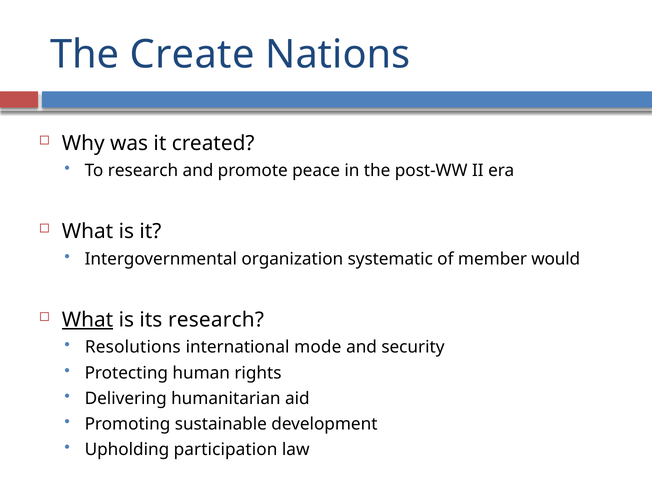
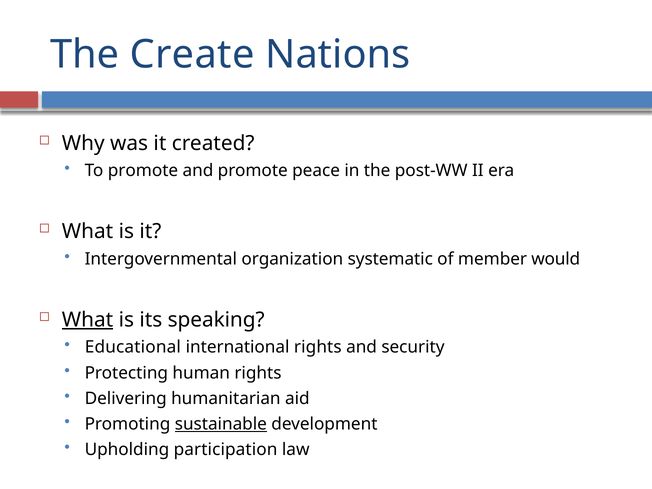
To research: research -> promote
its research: research -> speaking
Resolutions: Resolutions -> Educational
international mode: mode -> rights
sustainable underline: none -> present
